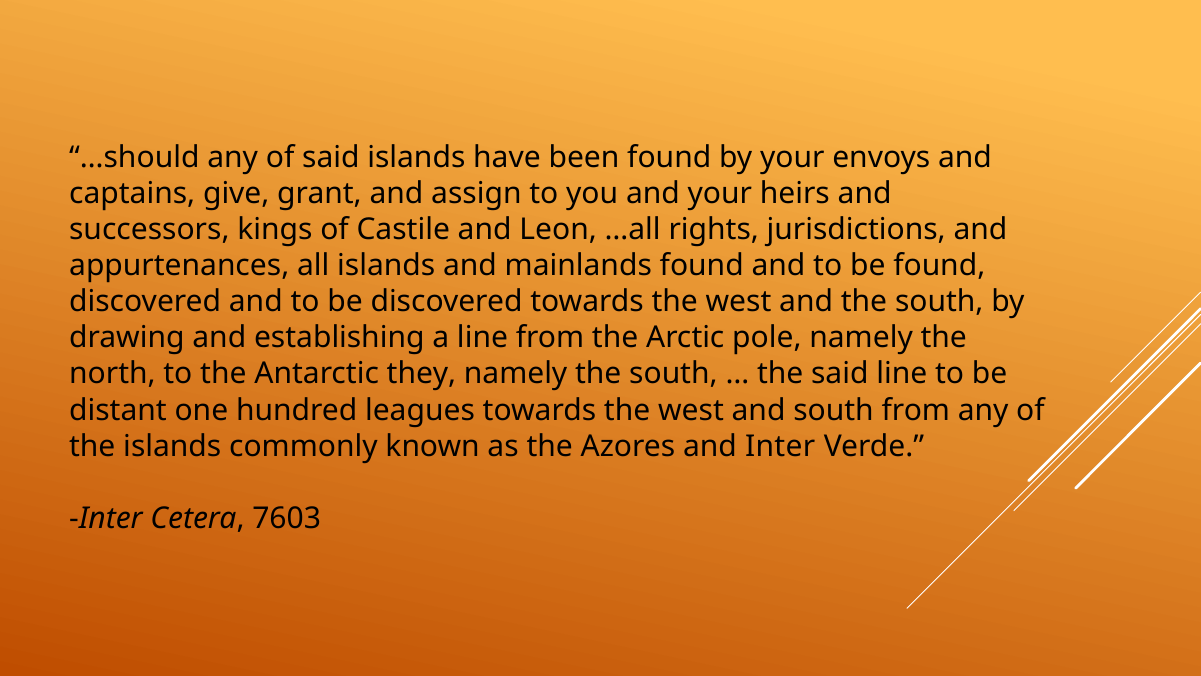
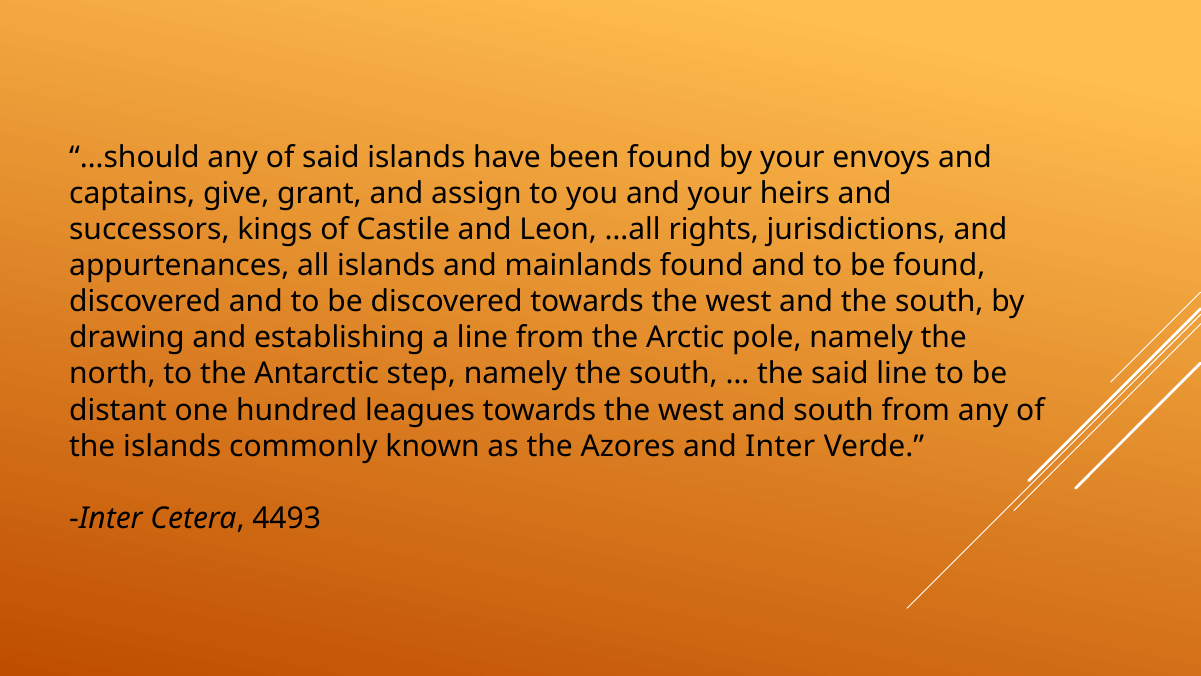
they: they -> step
7603: 7603 -> 4493
